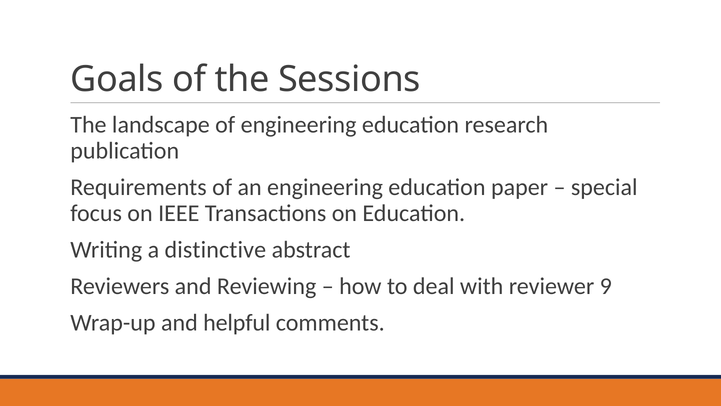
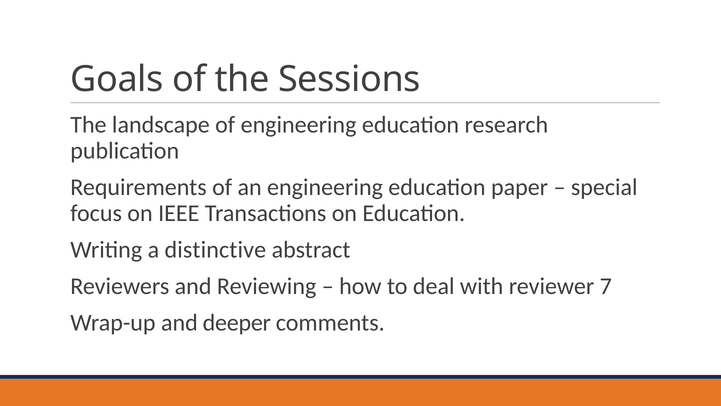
9: 9 -> 7
helpful: helpful -> deeper
